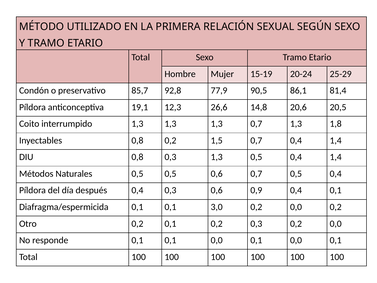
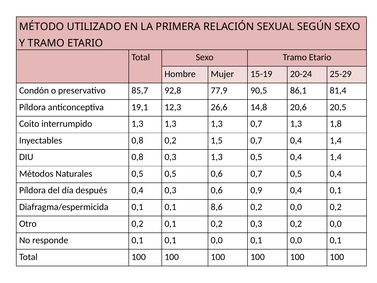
3,0: 3,0 -> 8,6
